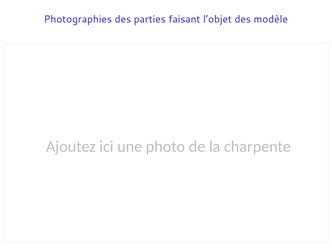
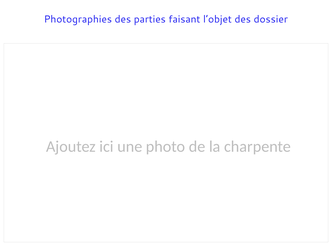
modèle: modèle -> dossier
